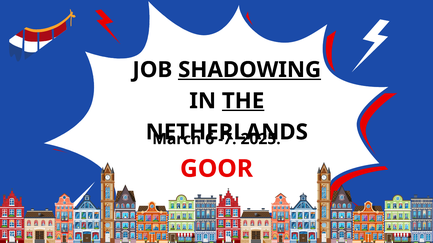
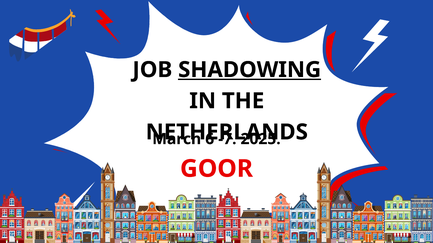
THE underline: present -> none
